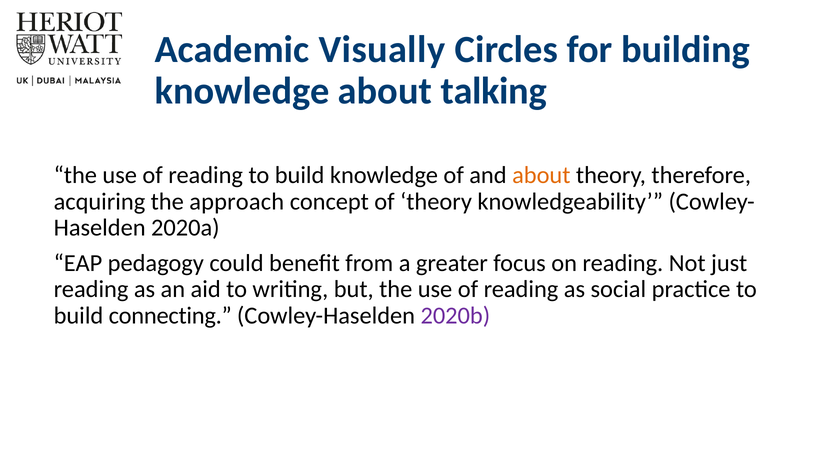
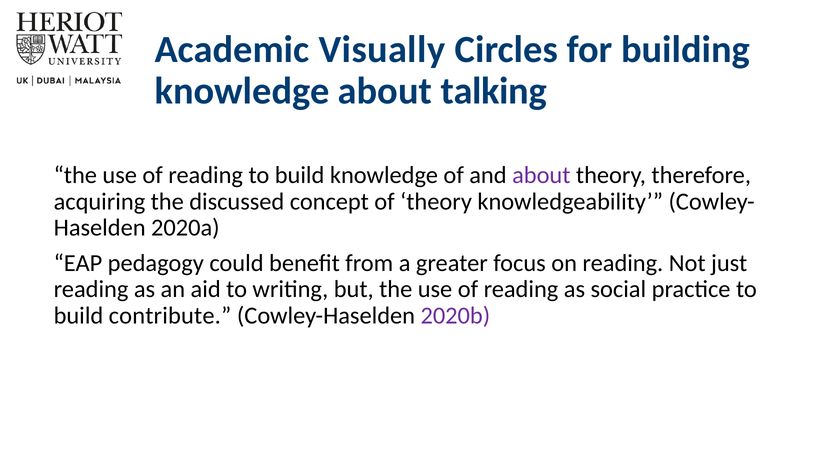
about at (541, 175) colour: orange -> purple
approach: approach -> discussed
connecting: connecting -> contribute
